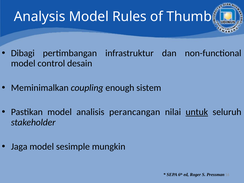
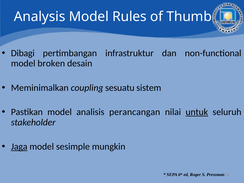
control: control -> broken
enough: enough -> sesuatu
Jaga underline: none -> present
